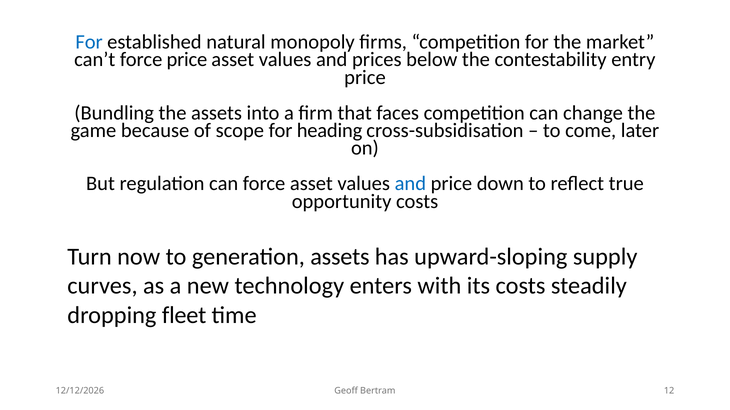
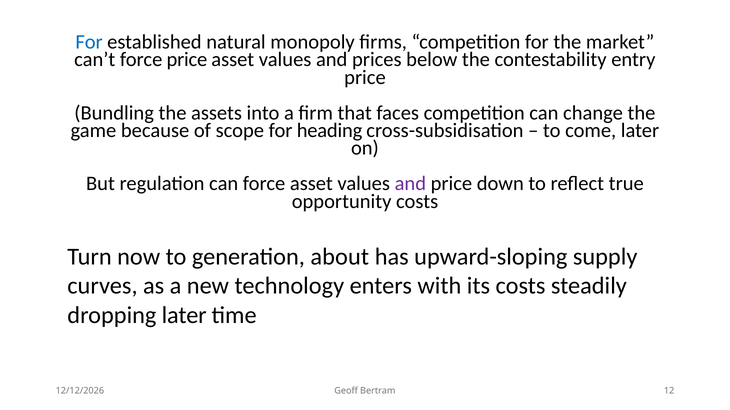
and at (410, 184) colour: blue -> purple
generation assets: assets -> about
dropping fleet: fleet -> later
